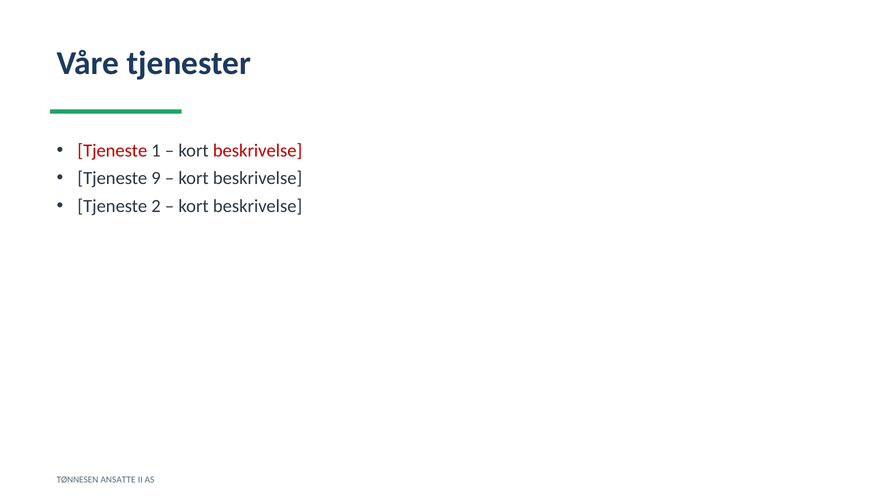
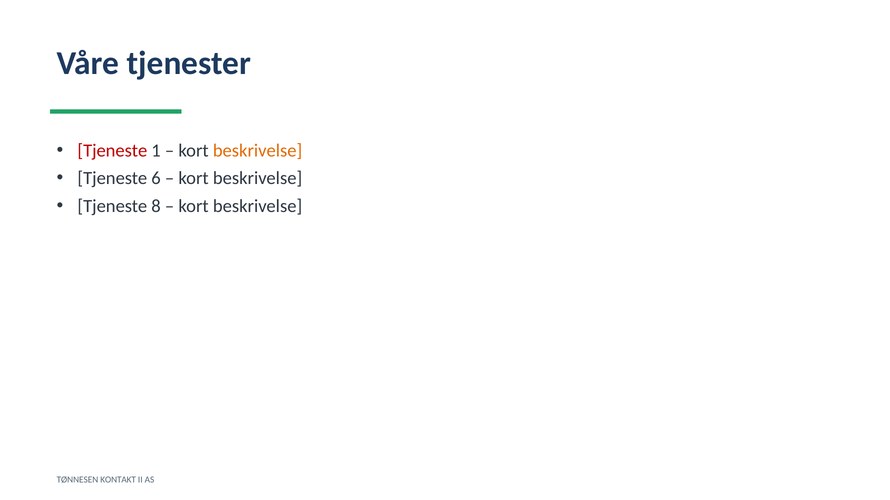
beskrivelse at (258, 151) colour: red -> orange
9: 9 -> 6
2: 2 -> 8
ANSATTE: ANSATTE -> KONTAKT
